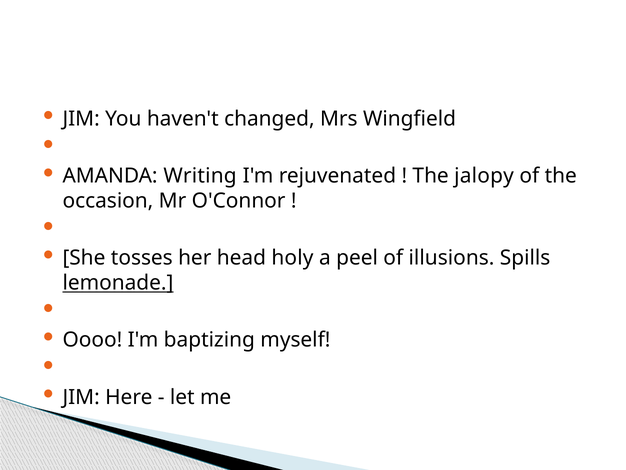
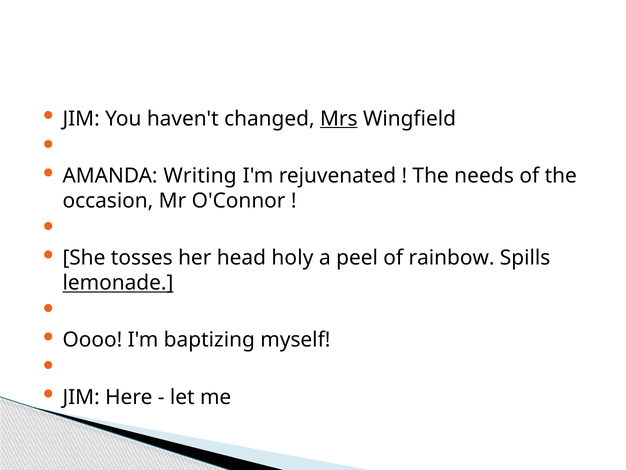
Mrs underline: none -> present
jalopy: jalopy -> needs
illusions: illusions -> rainbow
